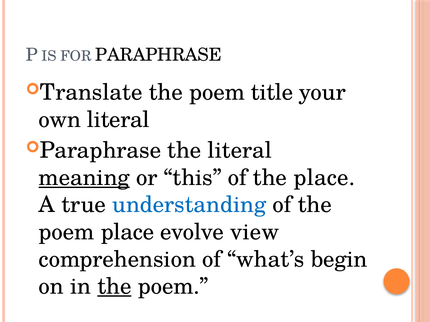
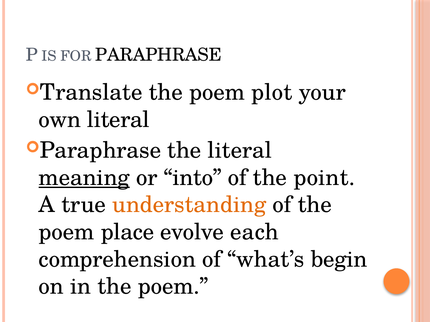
title: title -> plot
this: this -> into
the place: place -> point
understanding colour: blue -> orange
view: view -> each
the at (114, 287) underline: present -> none
